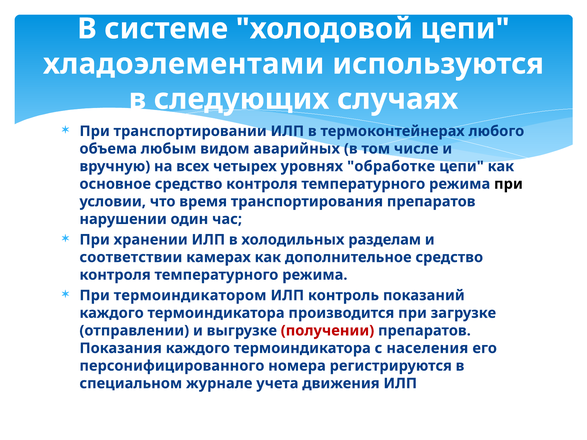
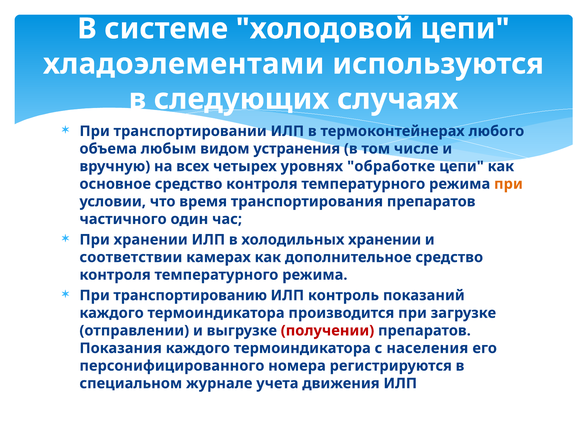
аварийных: аварийных -> устранения
при at (508, 184) colour: black -> orange
нарушении: нарушении -> частичного
холодильных разделам: разделам -> хранении
термоиндикатором: термоиндикатором -> транспортированию
